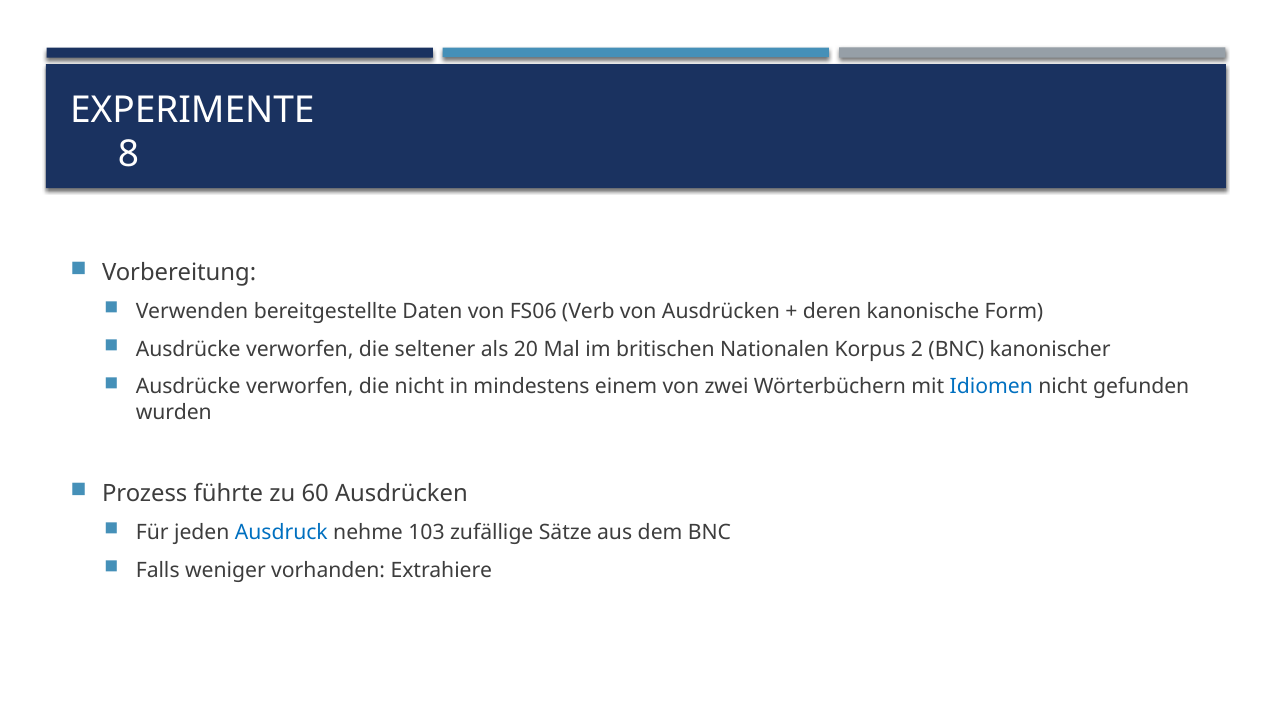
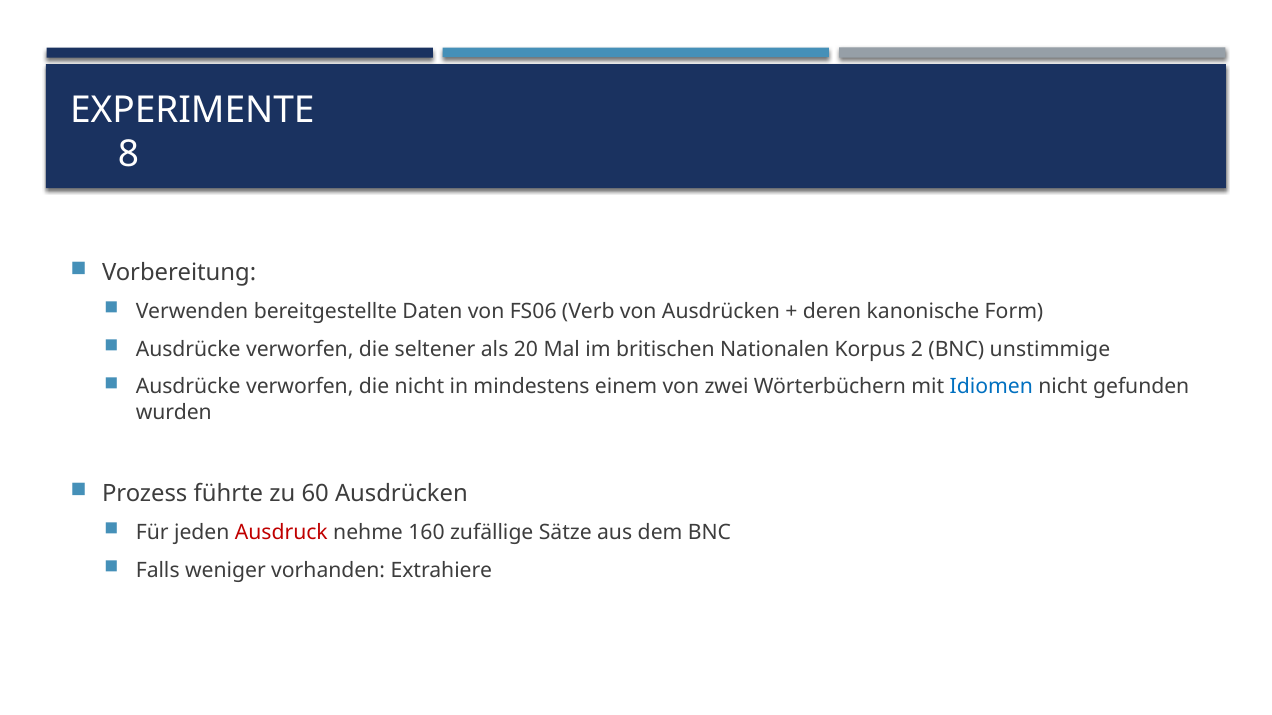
kanonischer: kanonischer -> unstimmige
Ausdruck colour: blue -> red
103: 103 -> 160
